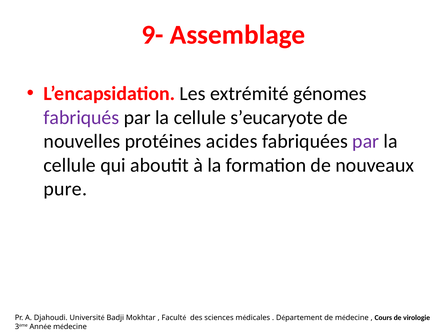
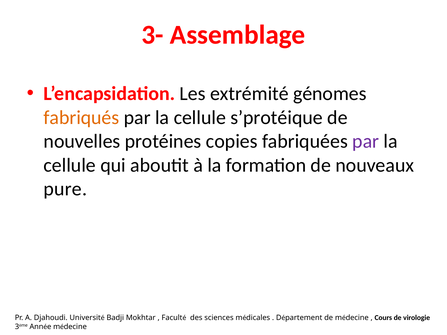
9-: 9- -> 3-
fabriqués colour: purple -> orange
s’eucaryote: s’eucaryote -> s’protéique
acides: acides -> copies
